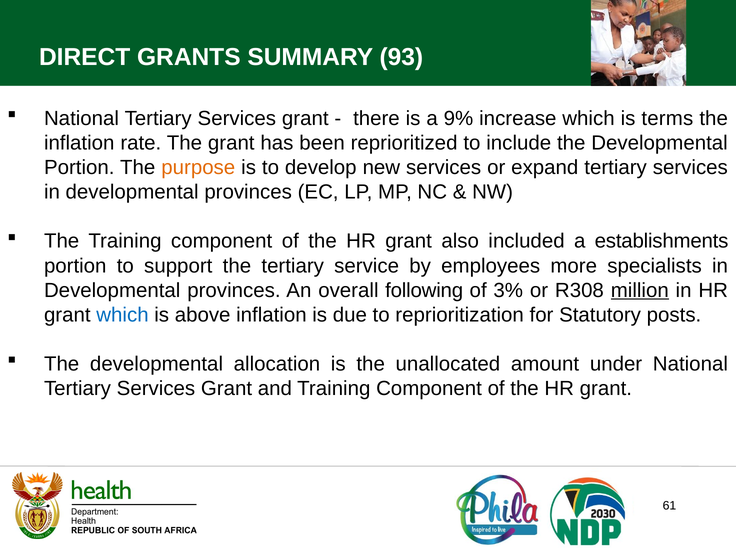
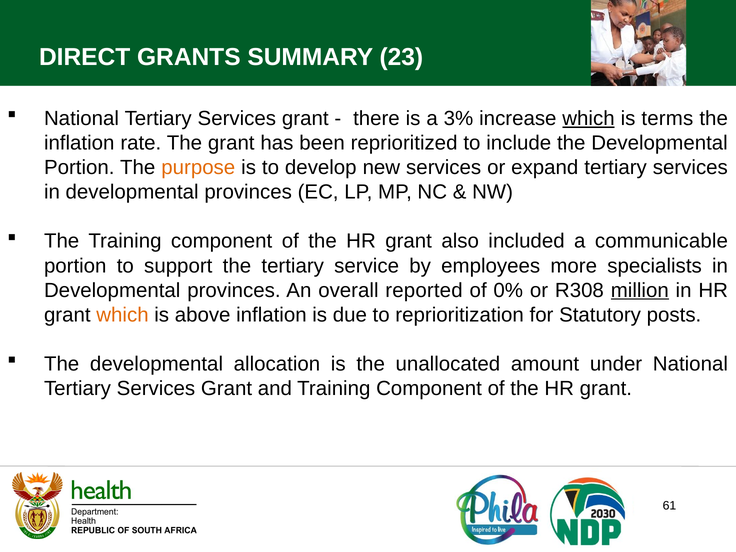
93: 93 -> 23
9%: 9% -> 3%
which at (588, 119) underline: none -> present
establishments: establishments -> communicable
following: following -> reported
3%: 3% -> 0%
which at (122, 315) colour: blue -> orange
